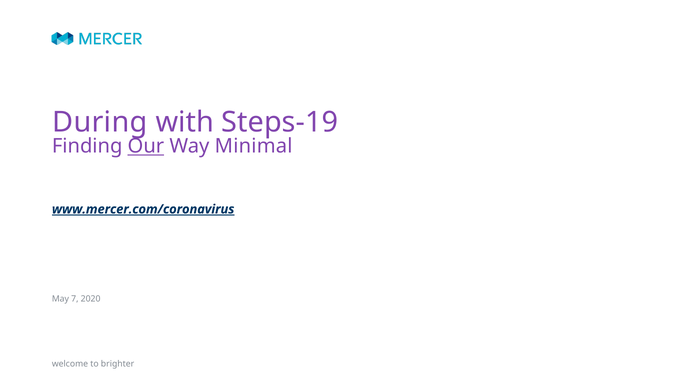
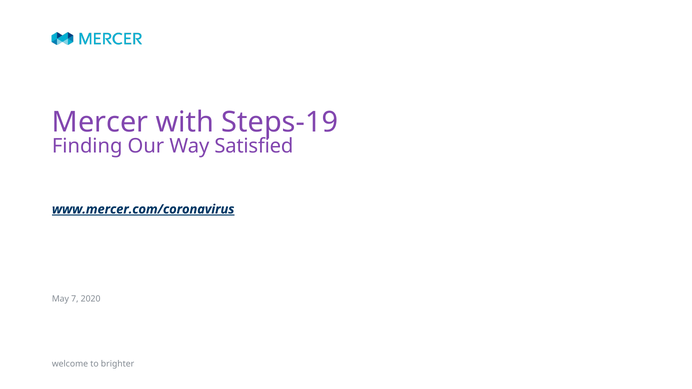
During: During -> Mercer
Our underline: present -> none
Minimal: Minimal -> Satisfied
